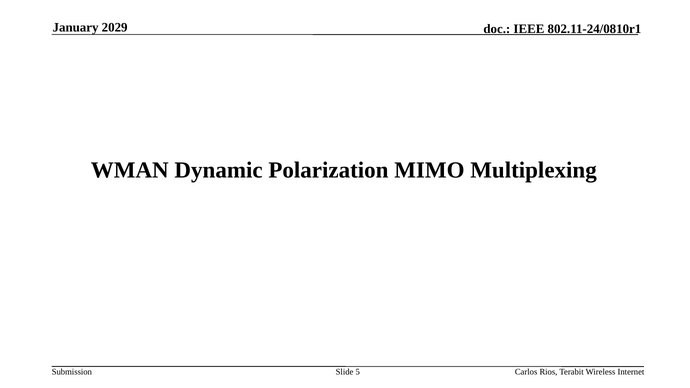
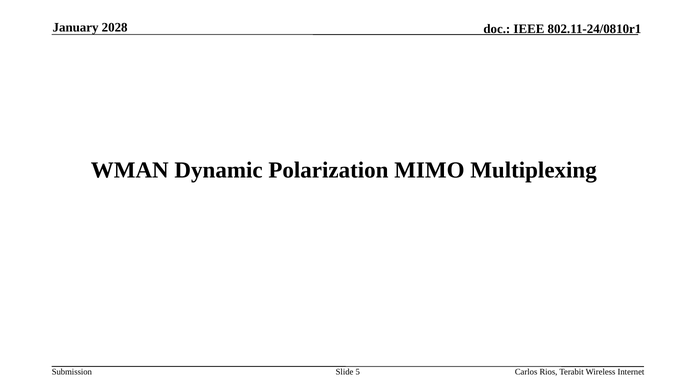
2029: 2029 -> 2028
